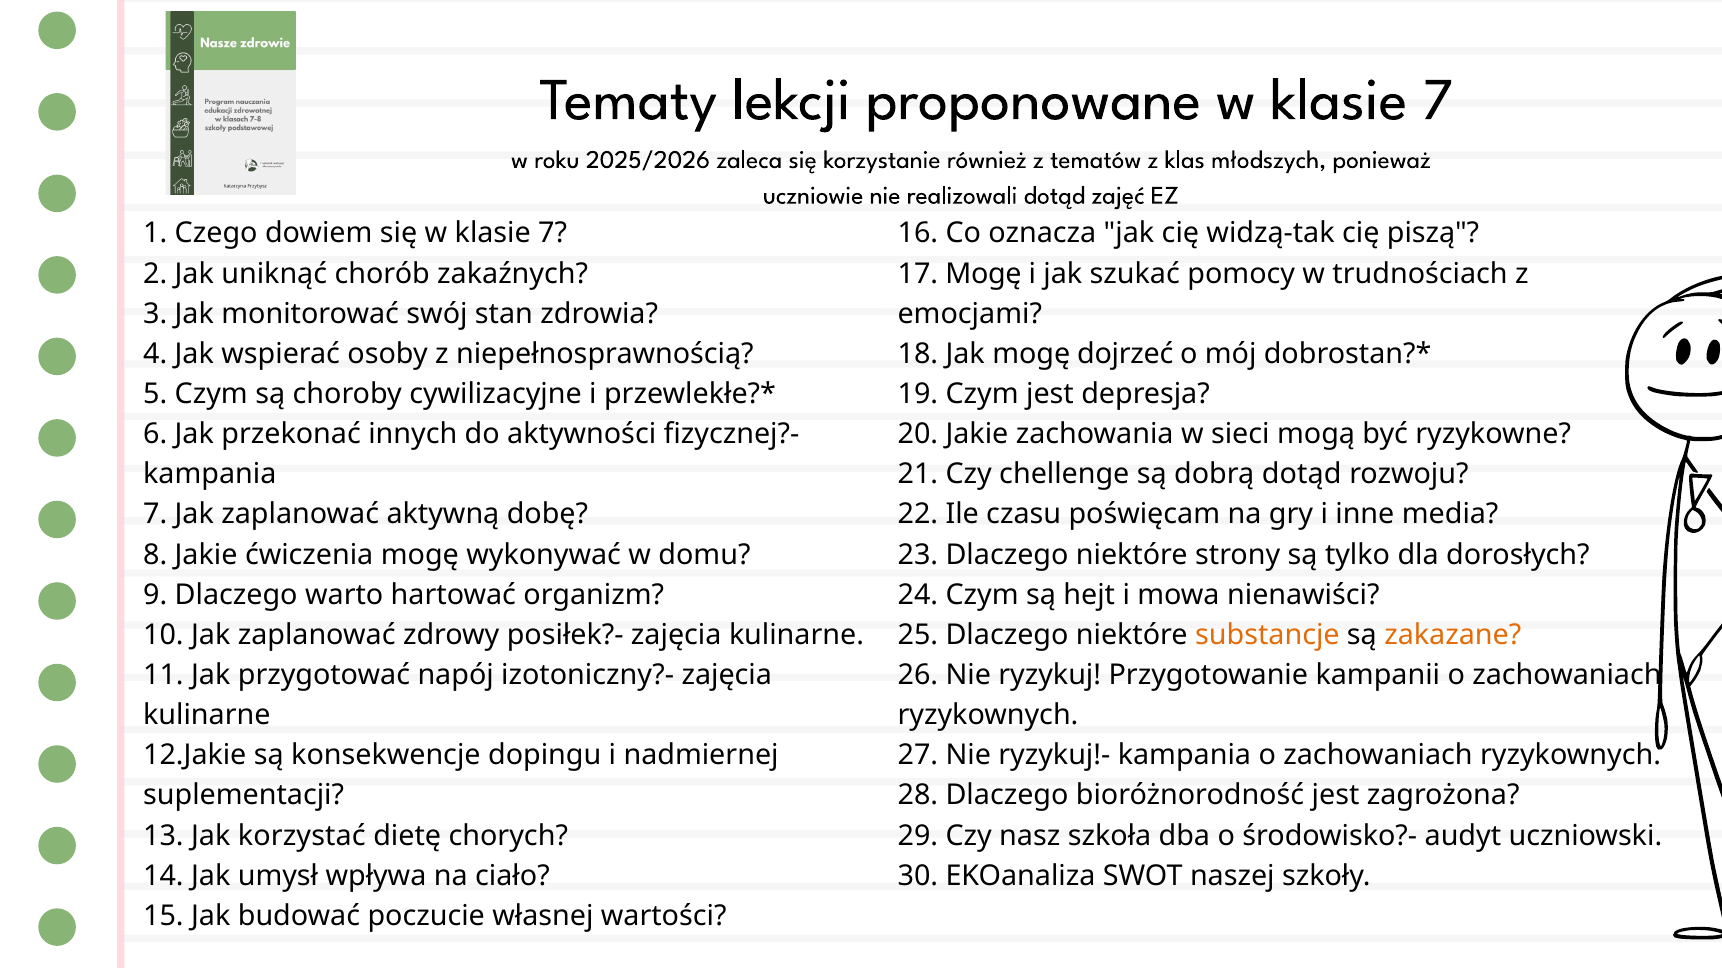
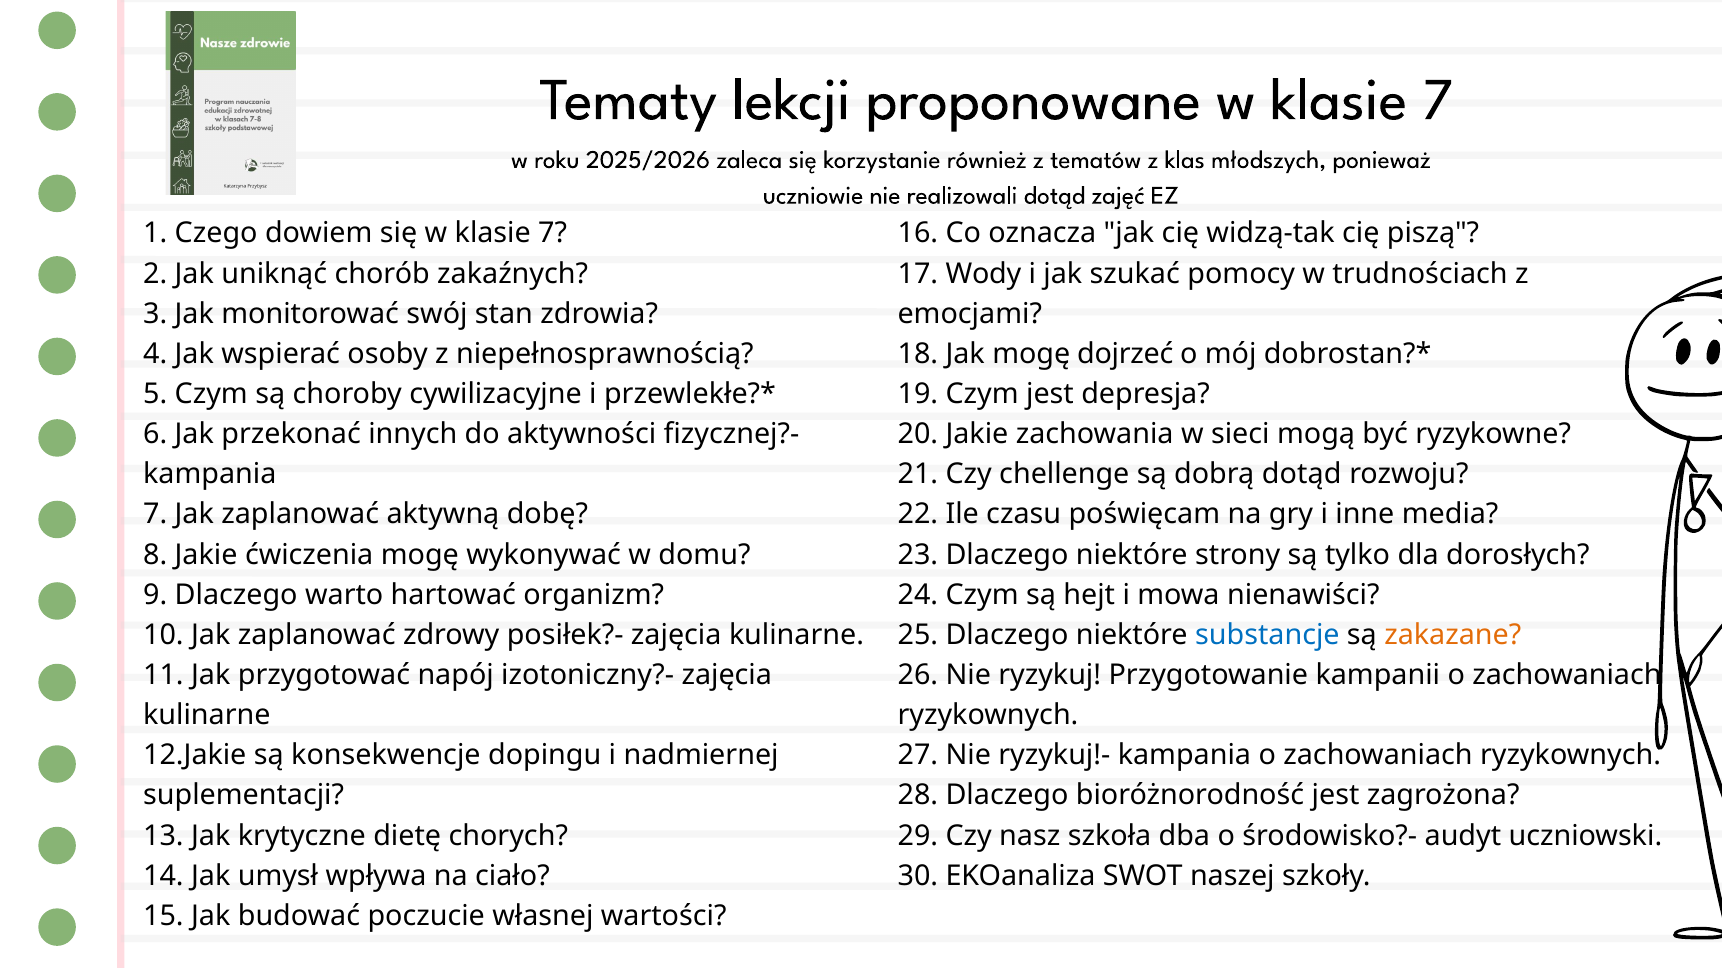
17 Mogę: Mogę -> Wody
substancje colour: orange -> blue
korzystać: korzystać -> krytyczne
